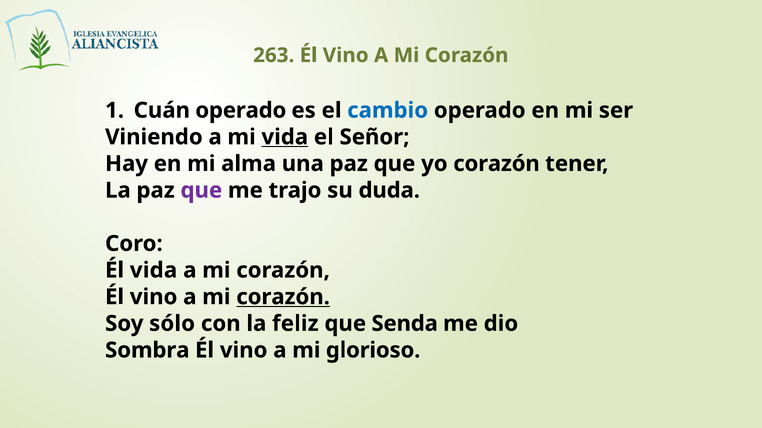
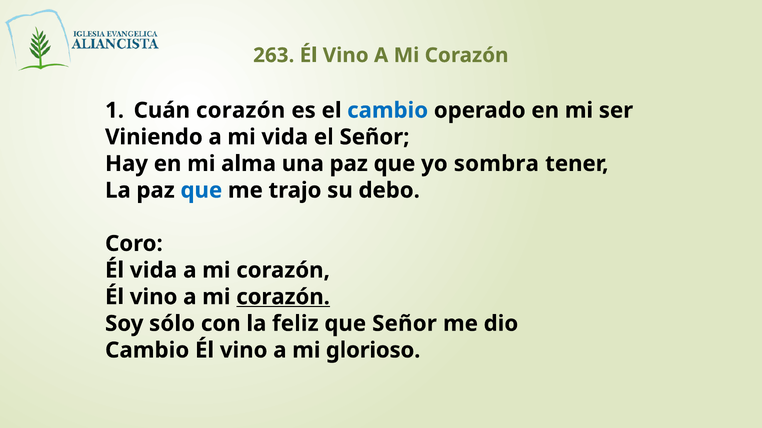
Cuán operado: operado -> corazón
vida at (285, 137) underline: present -> none
yo corazón: corazón -> sombra
que at (201, 191) colour: purple -> blue
duda: duda -> debo
que Senda: Senda -> Señor
Sombra at (147, 351): Sombra -> Cambio
